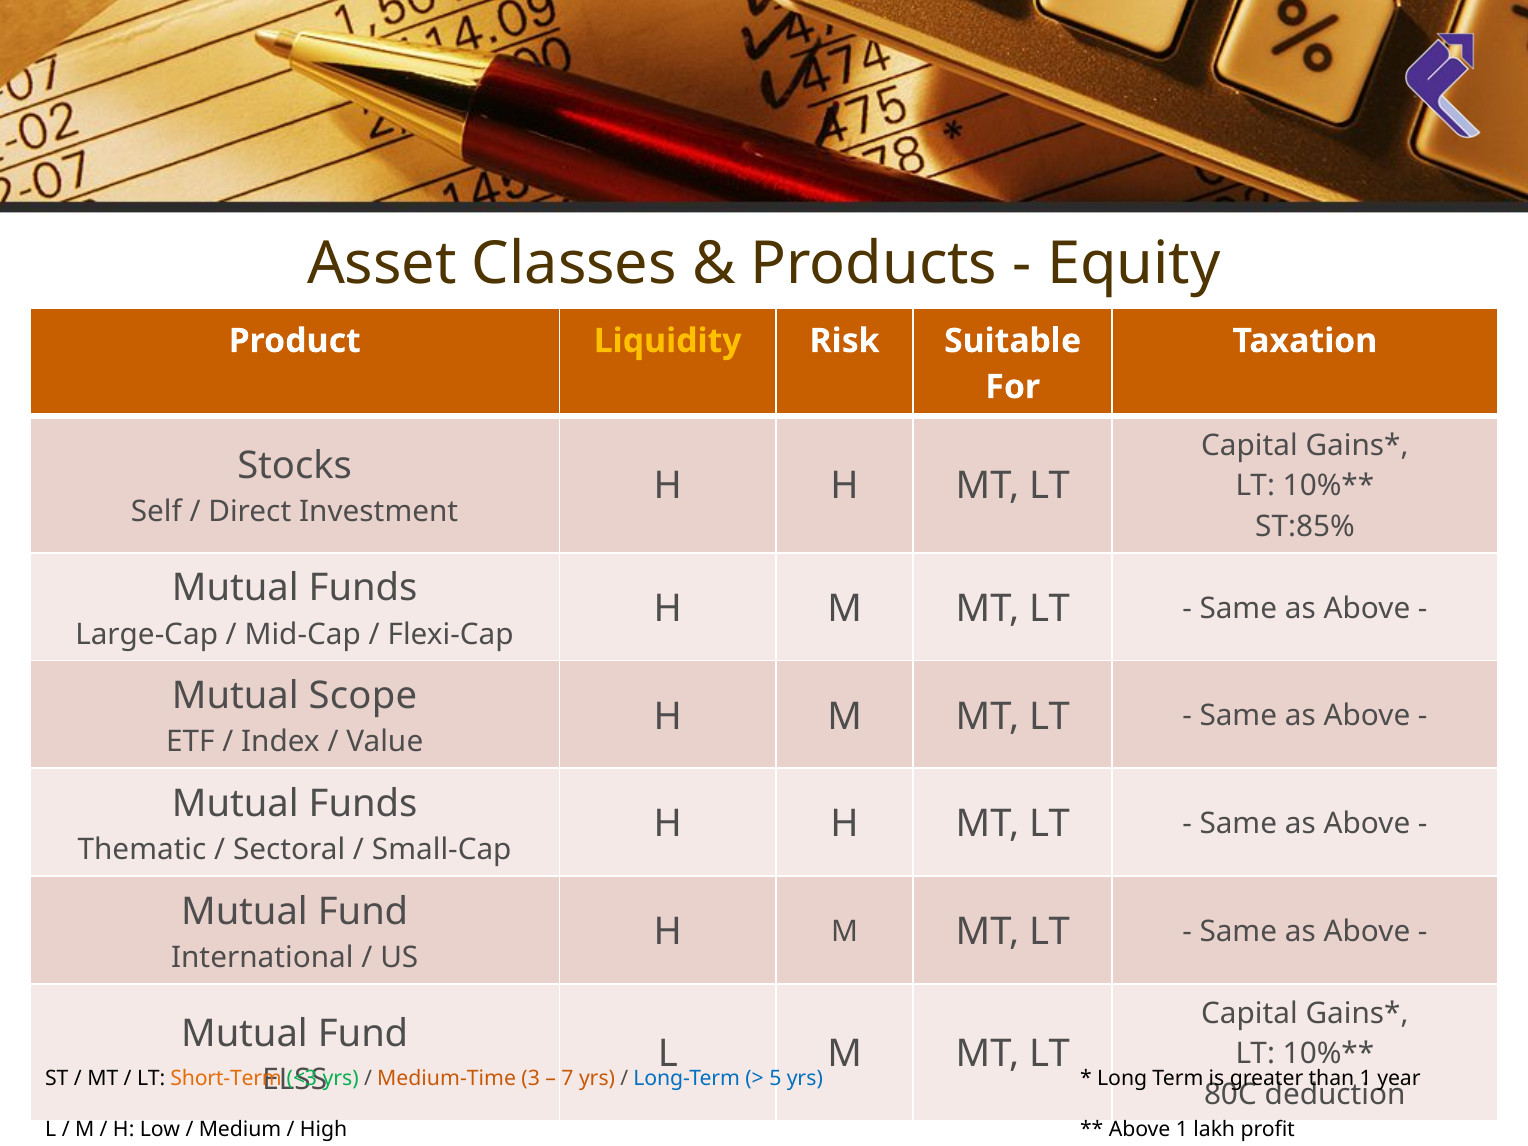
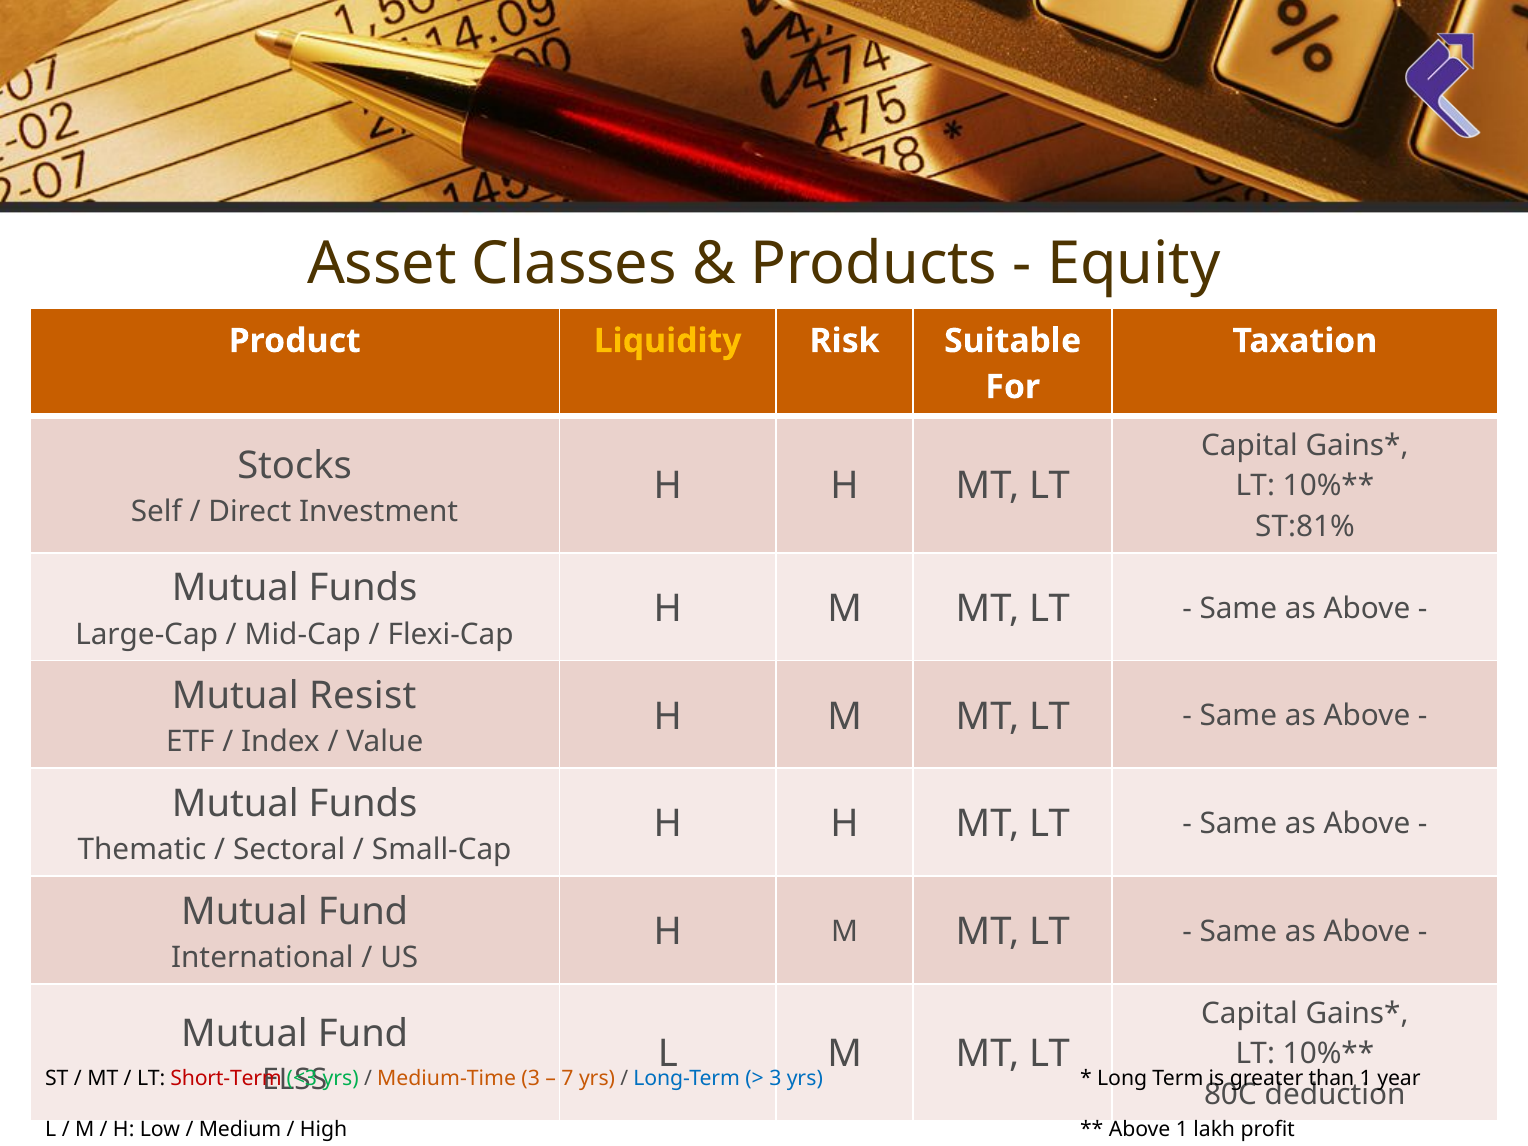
ST:85%: ST:85% -> ST:81%
Scope: Scope -> Resist
Short-Term colour: orange -> red
5 at (775, 1079): 5 -> 3
